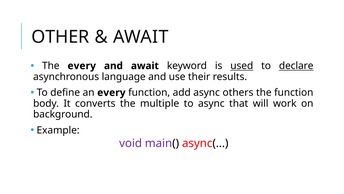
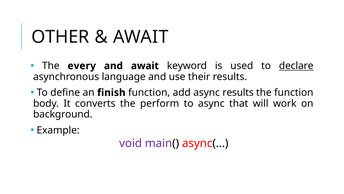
used underline: present -> none
an every: every -> finish
async others: others -> results
multiple: multiple -> perform
